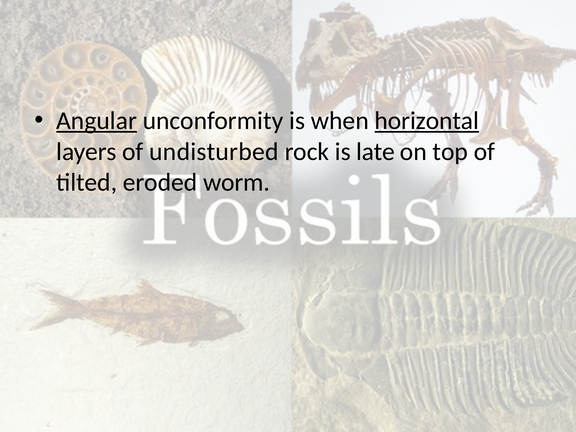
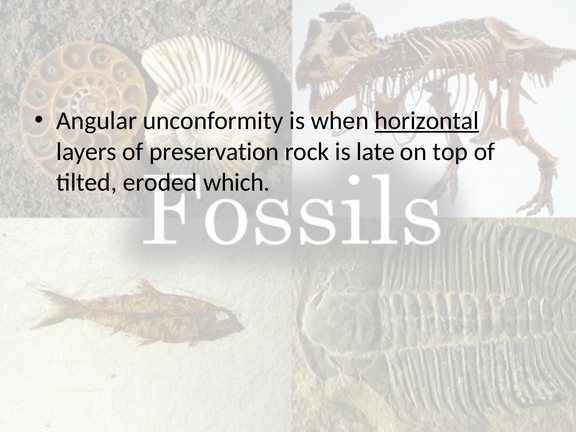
Angular underline: present -> none
undisturbed: undisturbed -> preservation
worm: worm -> which
